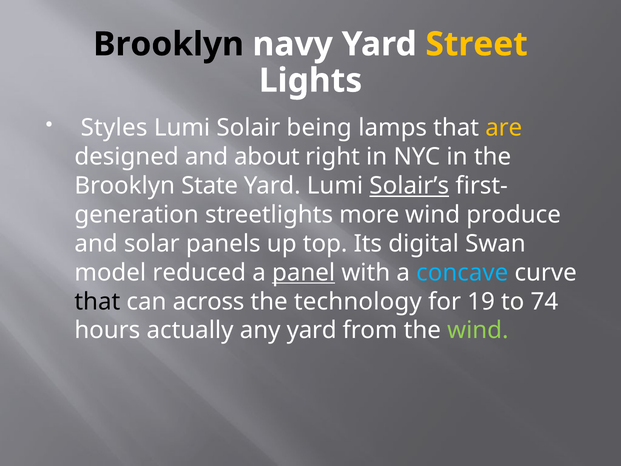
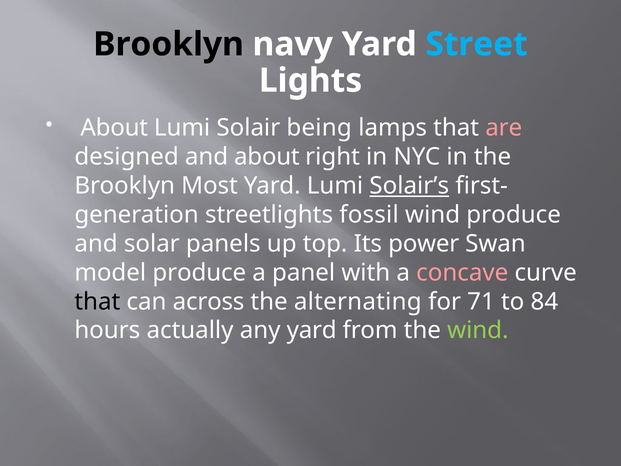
Street colour: yellow -> light blue
Styles at (114, 128): Styles -> About
are colour: yellow -> pink
State: State -> Most
more: more -> fossil
digital: digital -> power
model reduced: reduced -> produce
panel underline: present -> none
concave colour: light blue -> pink
technology: technology -> alternating
19: 19 -> 71
74: 74 -> 84
